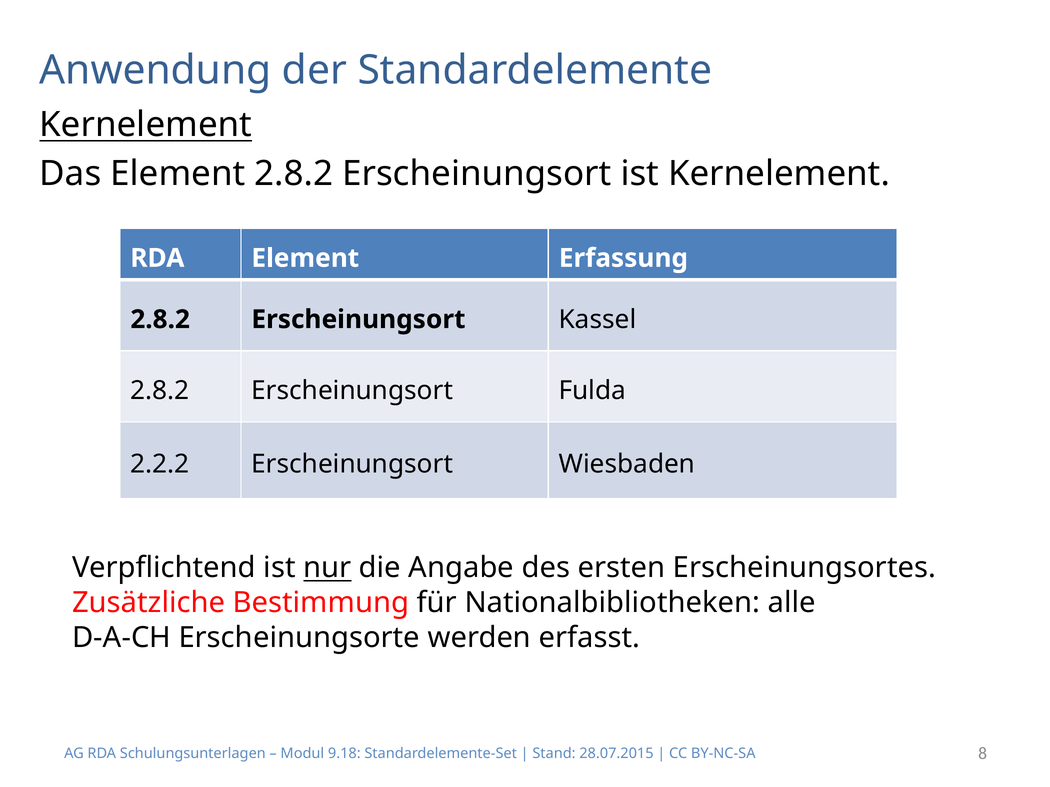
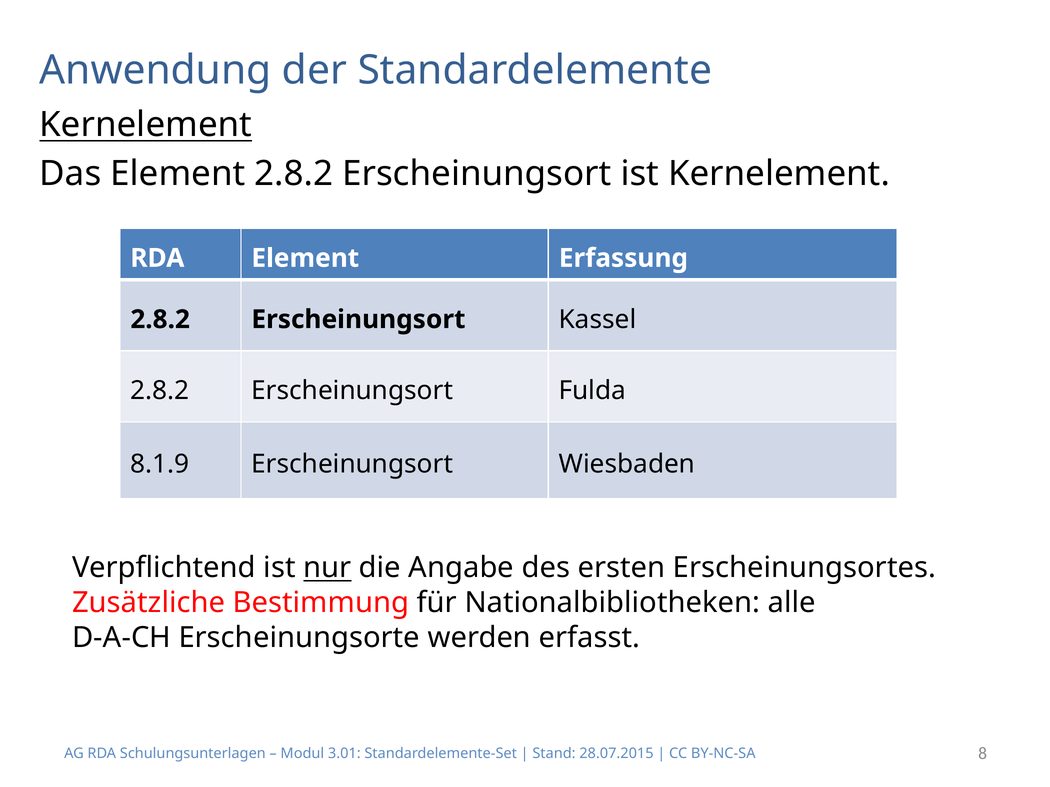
2.2.2: 2.2.2 -> 8.1.9
9.18: 9.18 -> 3.01
